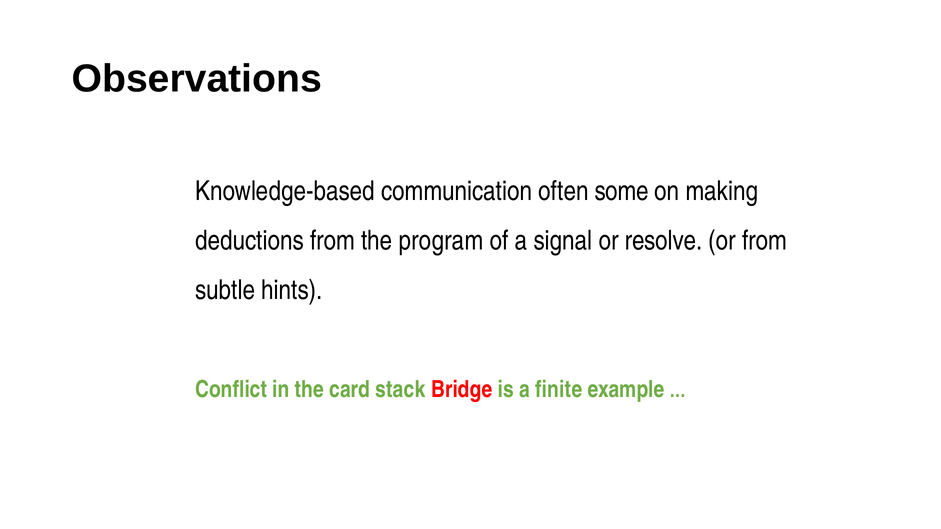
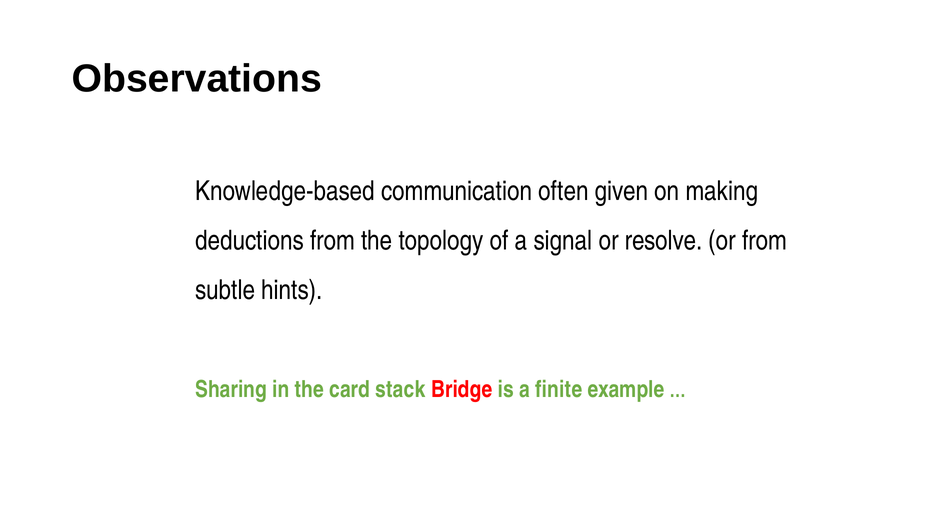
some: some -> given
program: program -> topology
Conflict: Conflict -> Sharing
